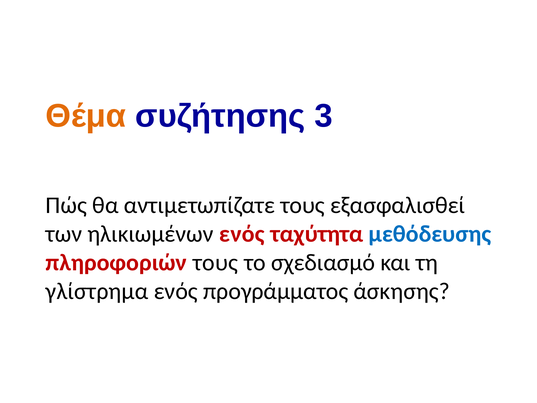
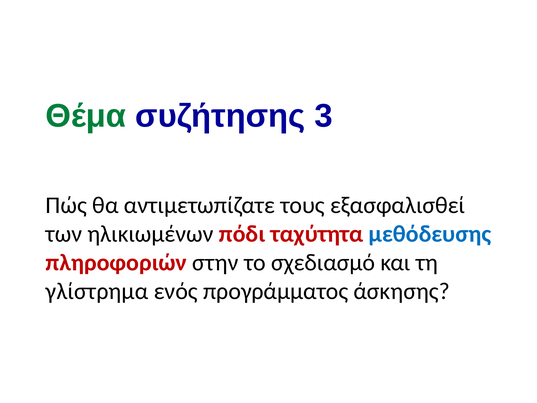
Θέμα colour: orange -> green
ηλικιωμένων ενός: ενός -> πόδι
πληροφοριών τους: τους -> στην
